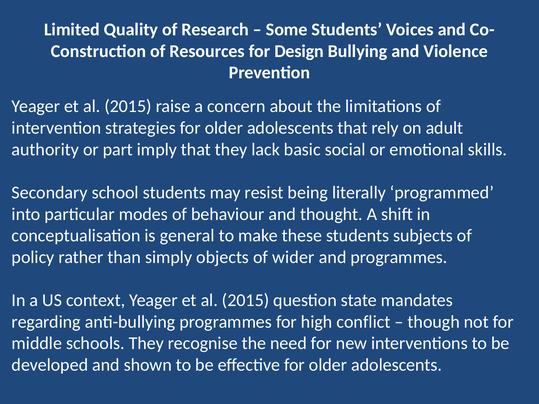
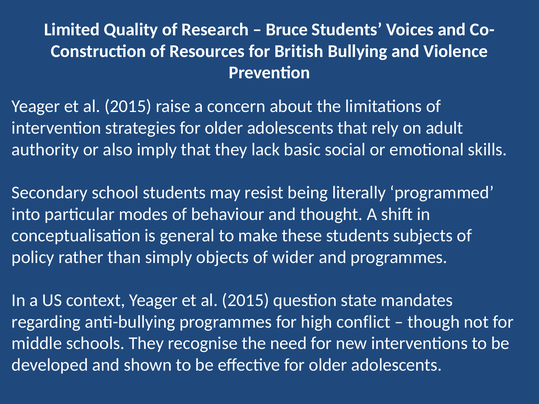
Some: Some -> Bruce
Design: Design -> British
part: part -> also
